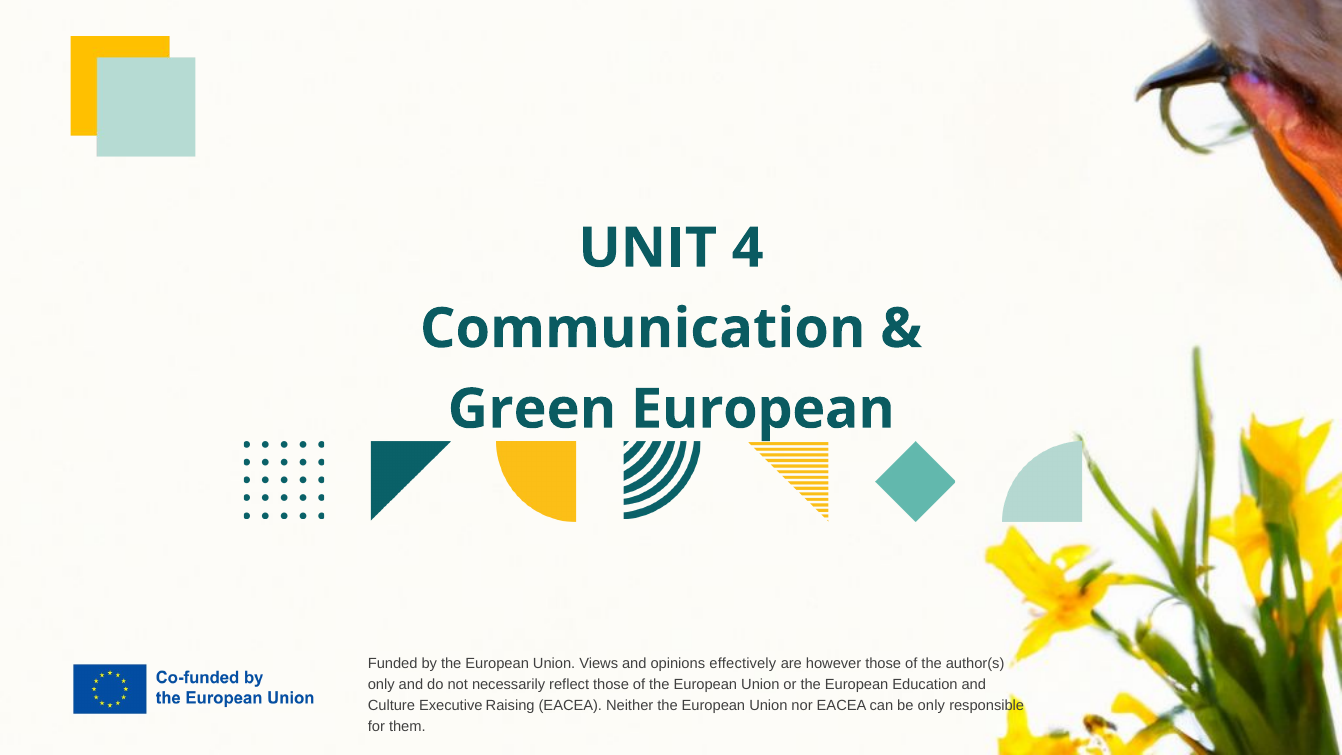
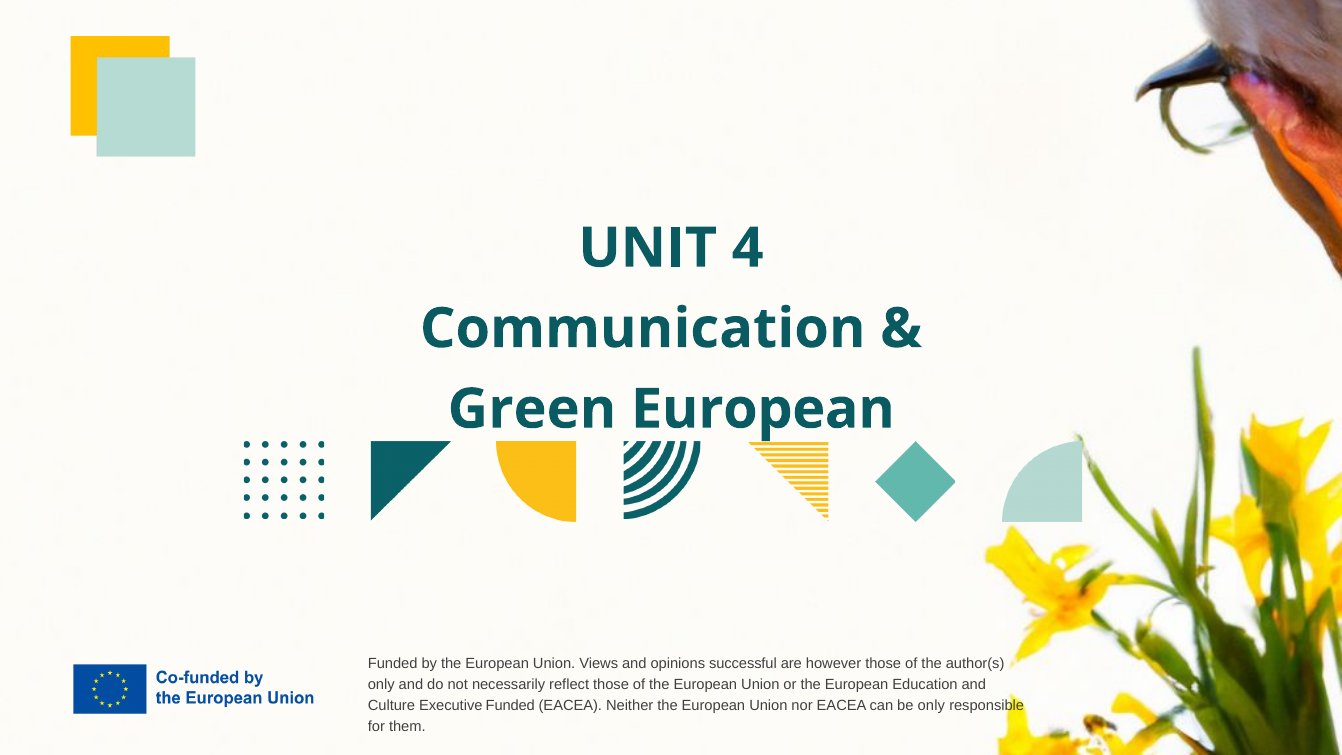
effectively: effectively -> successful
Executive Raising: Raising -> Funded
